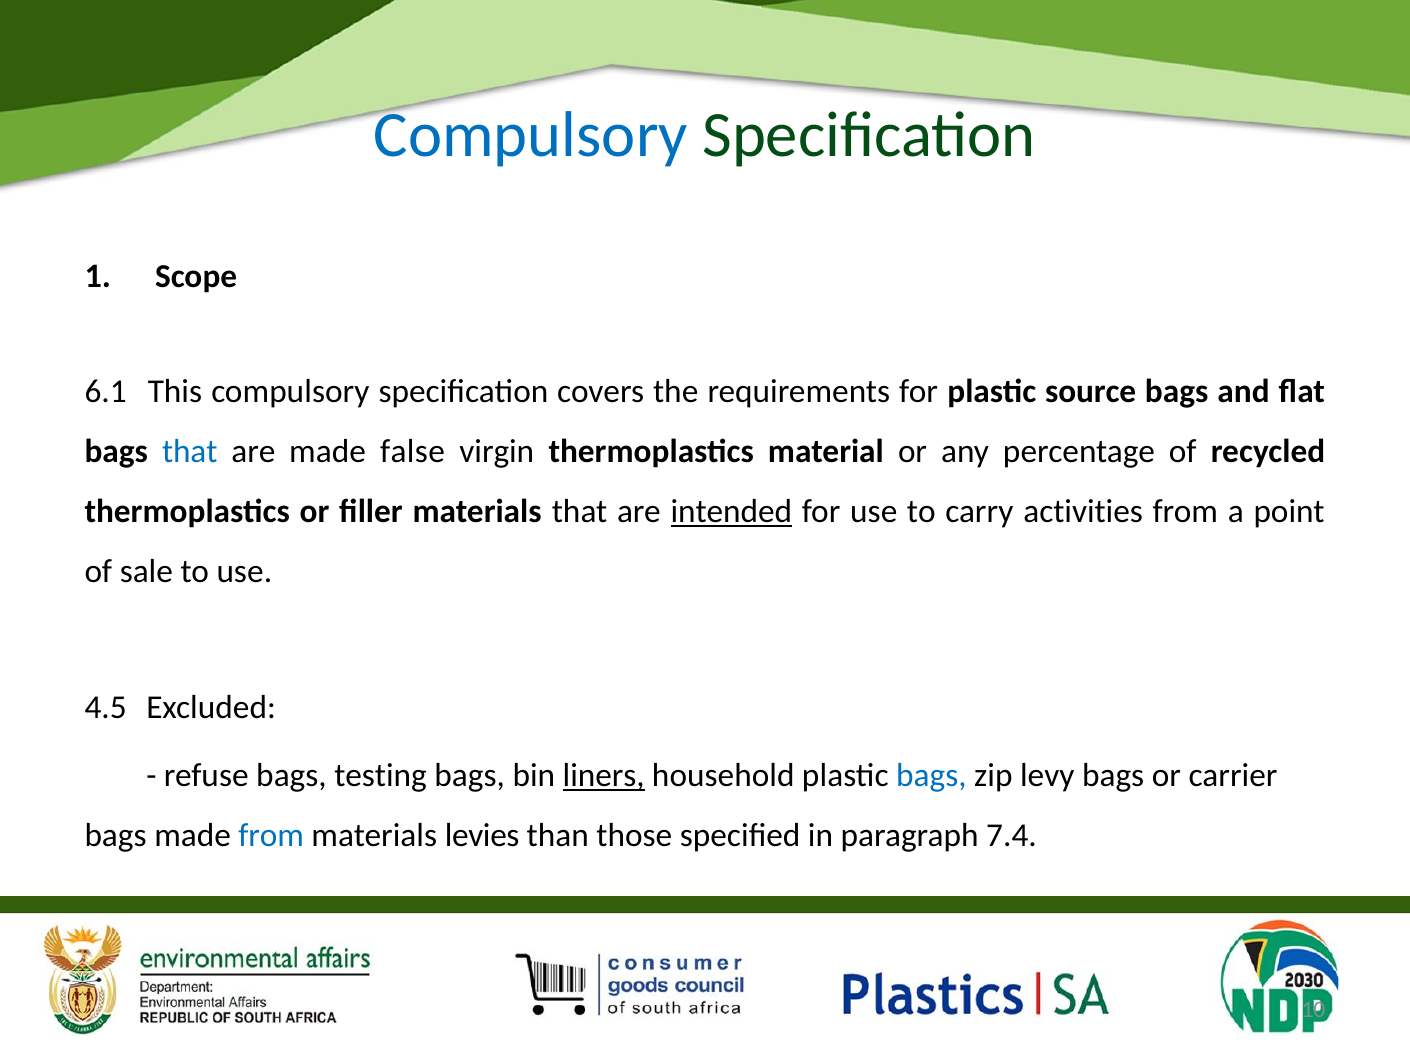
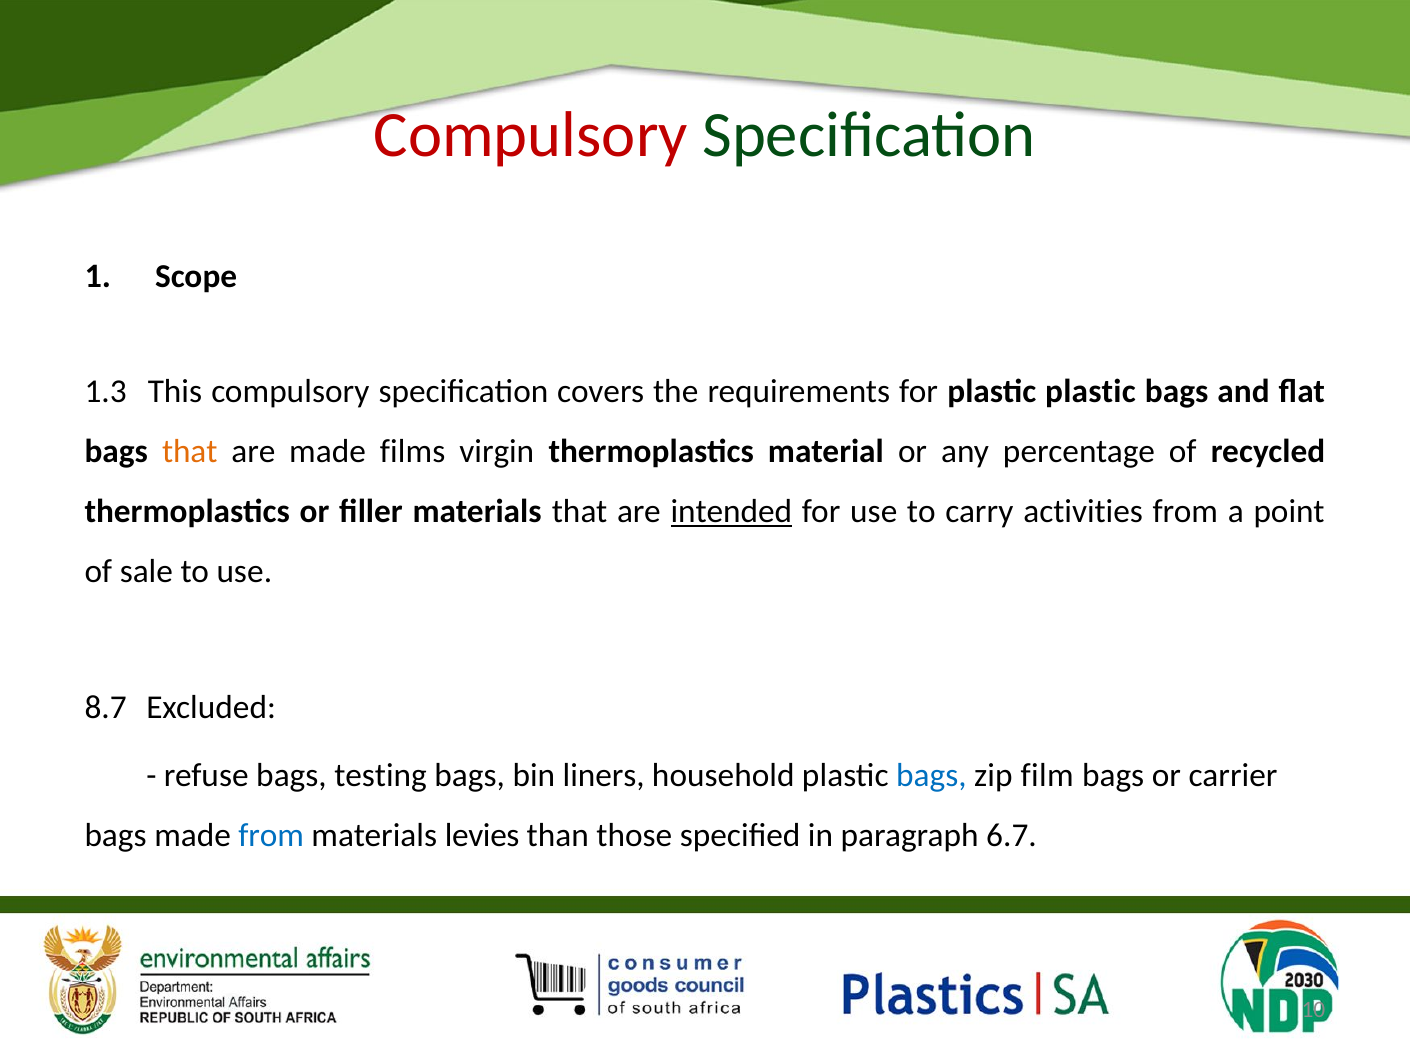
Compulsory at (531, 135) colour: blue -> red
6.1: 6.1 -> 1.3
plastic source: source -> plastic
that at (190, 452) colour: blue -> orange
false: false -> films
4.5: 4.5 -> 8.7
liners underline: present -> none
levy: levy -> film
7.4: 7.4 -> 6.7
